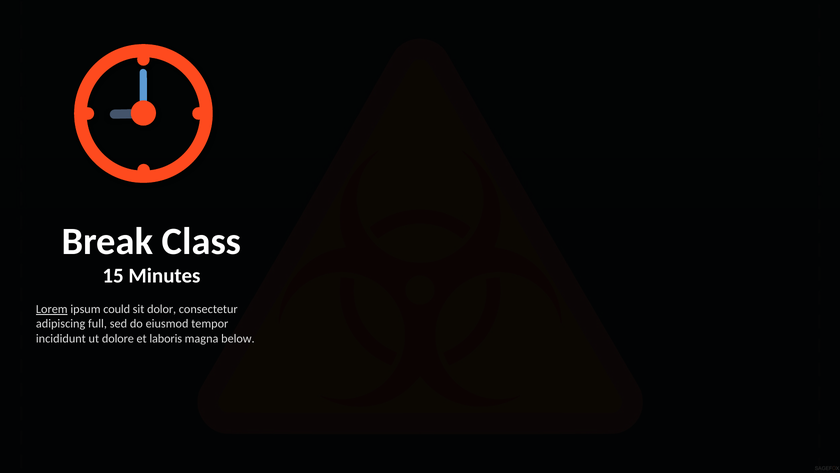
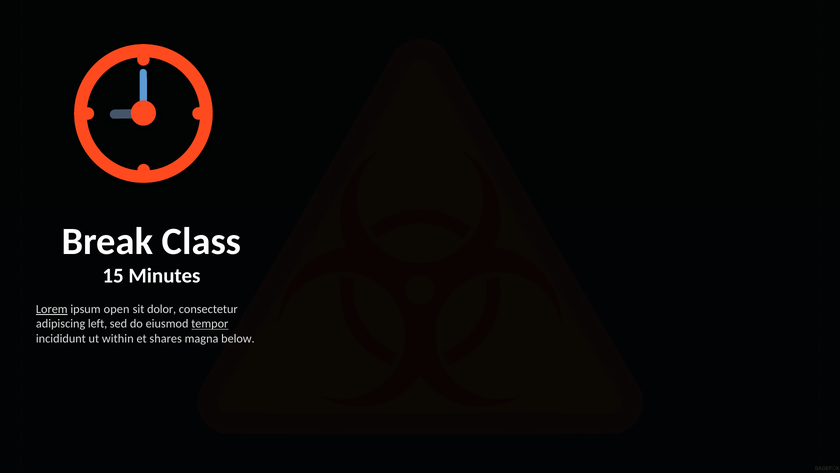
could: could -> open
full: full -> left
tempor underline: none -> present
dolore: dolore -> within
laboris: laboris -> shares
